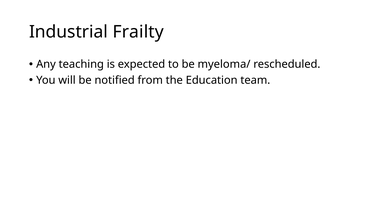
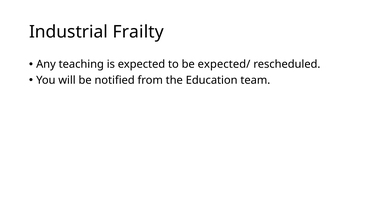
myeloma/: myeloma/ -> expected/
